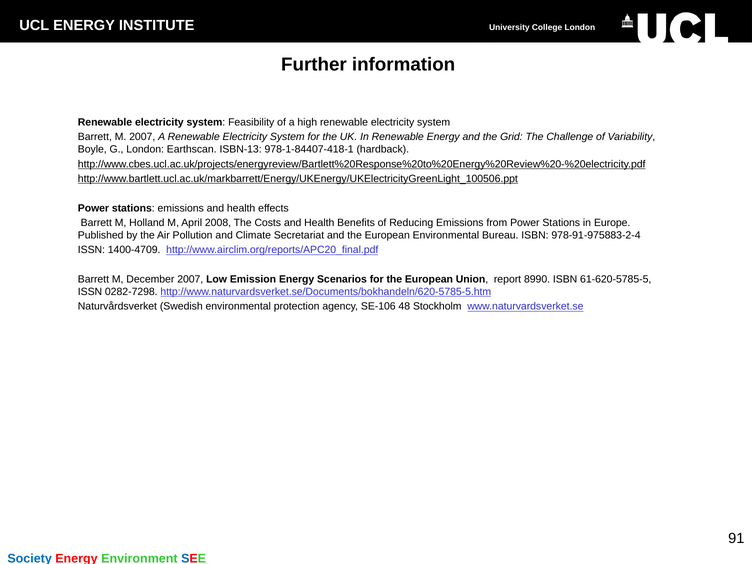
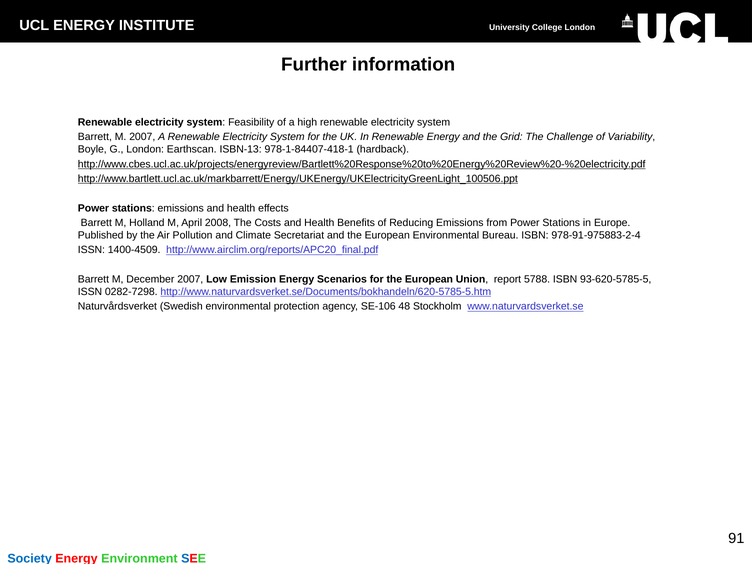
1400-4709: 1400-4709 -> 1400-4509
8990: 8990 -> 5788
61-620-5785-5: 61-620-5785-5 -> 93-620-5785-5
